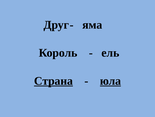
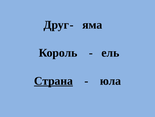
юла underline: present -> none
